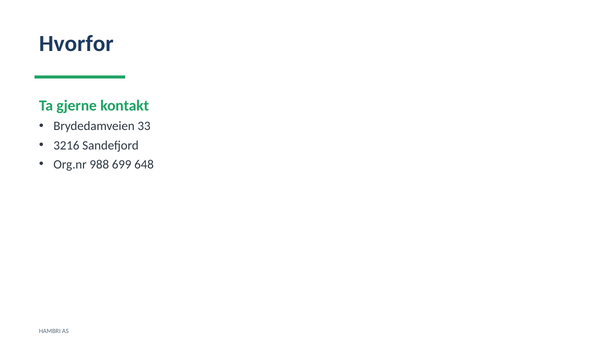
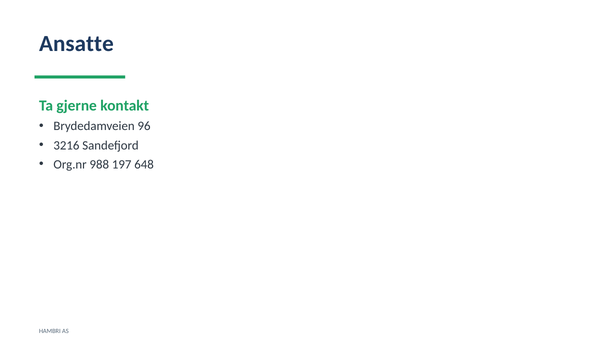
Hvorfor: Hvorfor -> Ansatte
33: 33 -> 96
699: 699 -> 197
